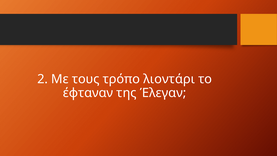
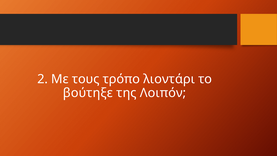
έφταναν: έφταναν -> βούτηξε
Έλεγαν: Έλεγαν -> Λοιπόν
